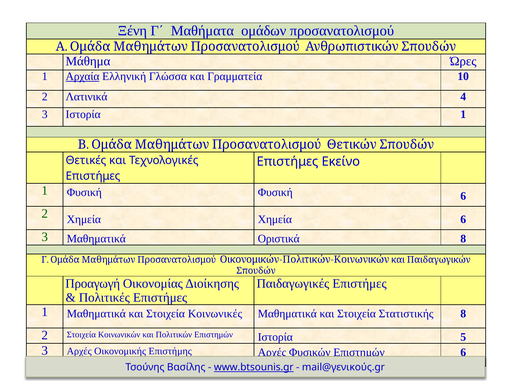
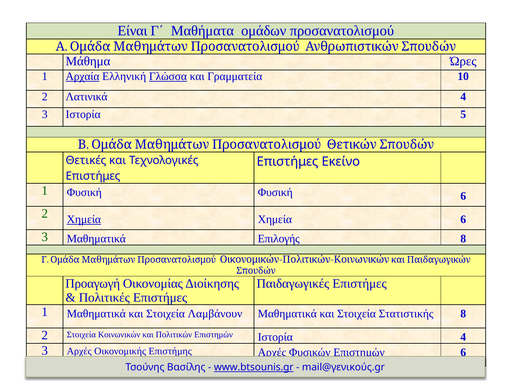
Ξένη: Ξένη -> Είναι
Γλώσσα underline: none -> present
Ιστορία 1: 1 -> 5
Χημεία at (84, 219) underline: none -> present
Οριστικά: Οριστικά -> Επιλογής
Κοινωνικές: Κοινωνικές -> Λαμβάνουν
Ιστορία 5: 5 -> 4
